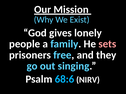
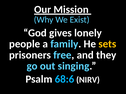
sets colour: pink -> yellow
